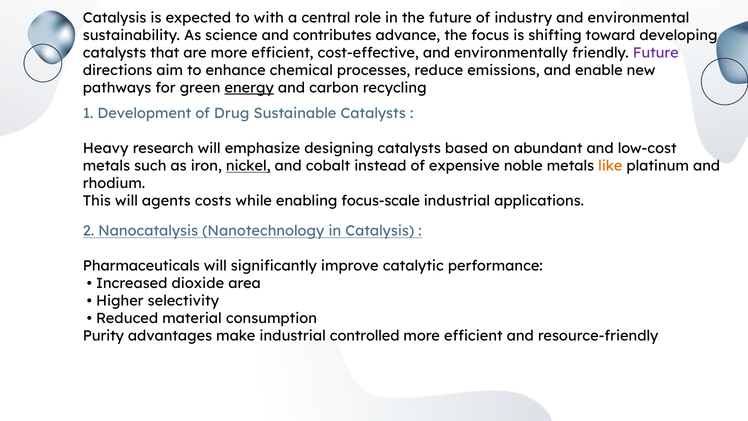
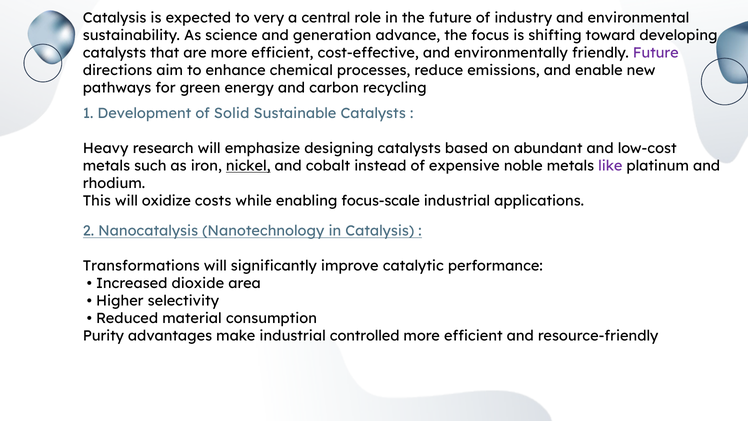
with: with -> very
contributes: contributes -> generation
energy underline: present -> none
Drug: Drug -> Solid
like colour: orange -> purple
agents: agents -> oxidize
Pharmaceuticals: Pharmaceuticals -> Transformations
